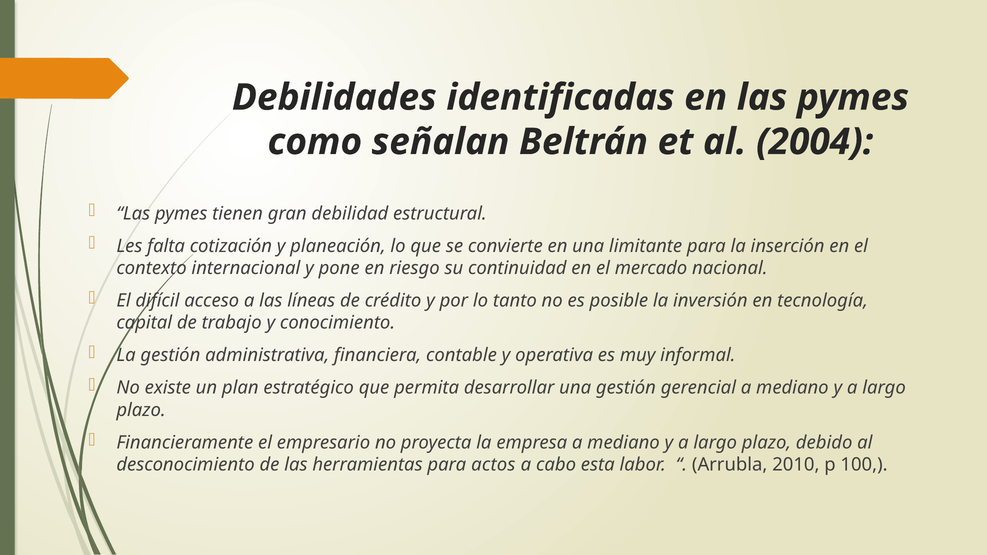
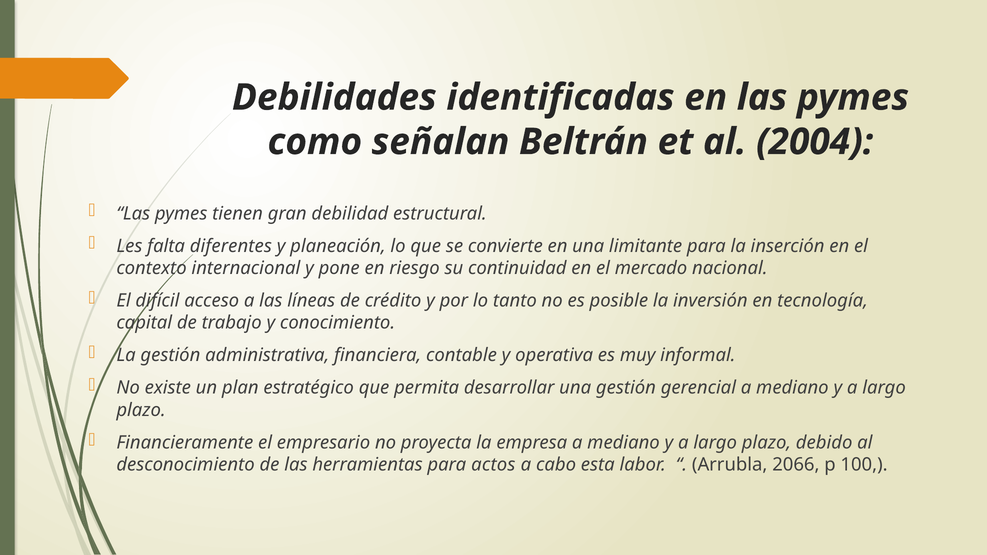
cotización: cotización -> diferentes
2010: 2010 -> 2066
